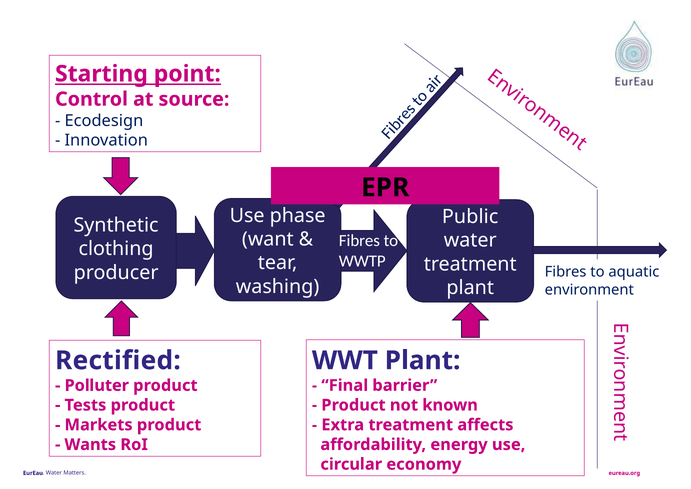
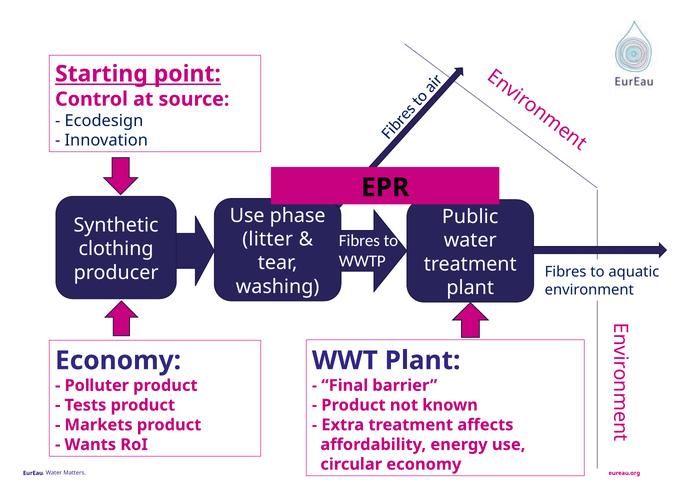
want: want -> litter
Rectified at (118, 360): Rectified -> Economy
